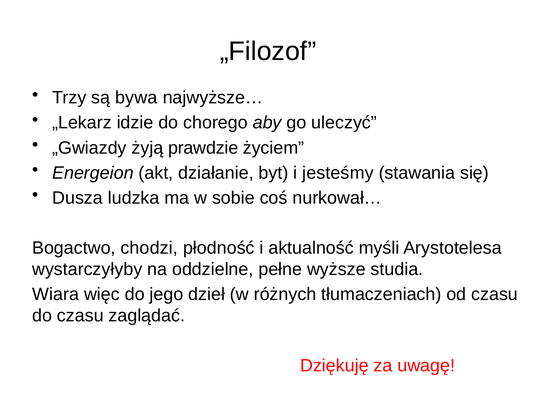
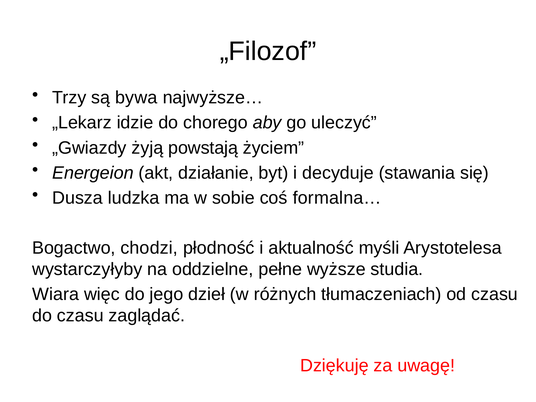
prawdzie: prawdzie -> powstają
jesteśmy: jesteśmy -> decyduje
nurkował…: nurkował… -> formalna…
